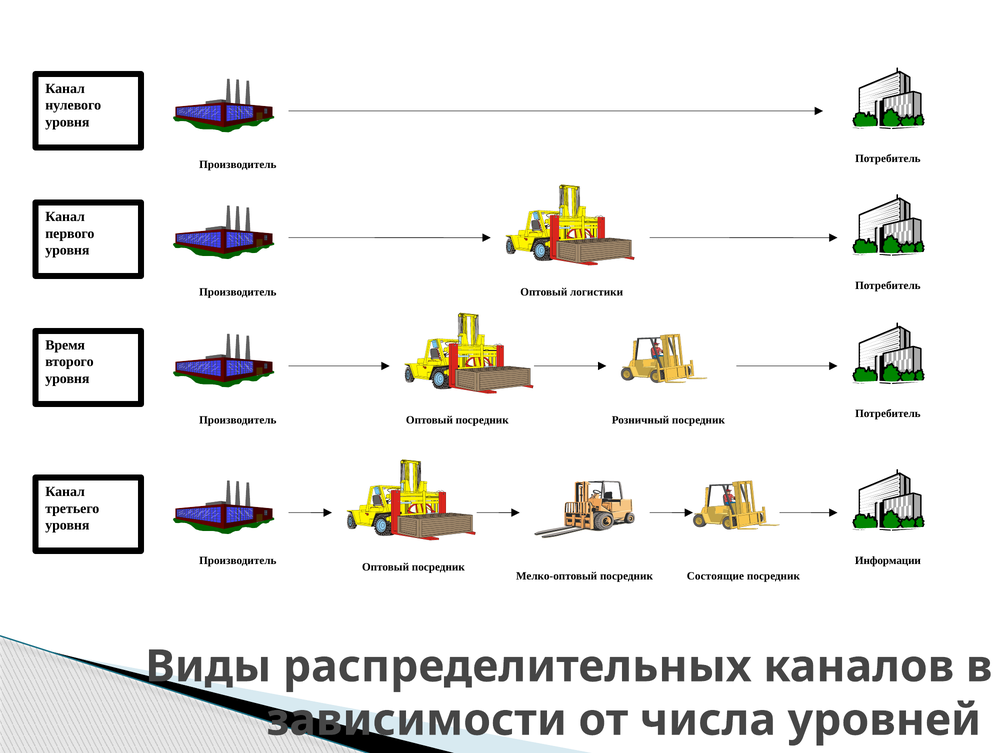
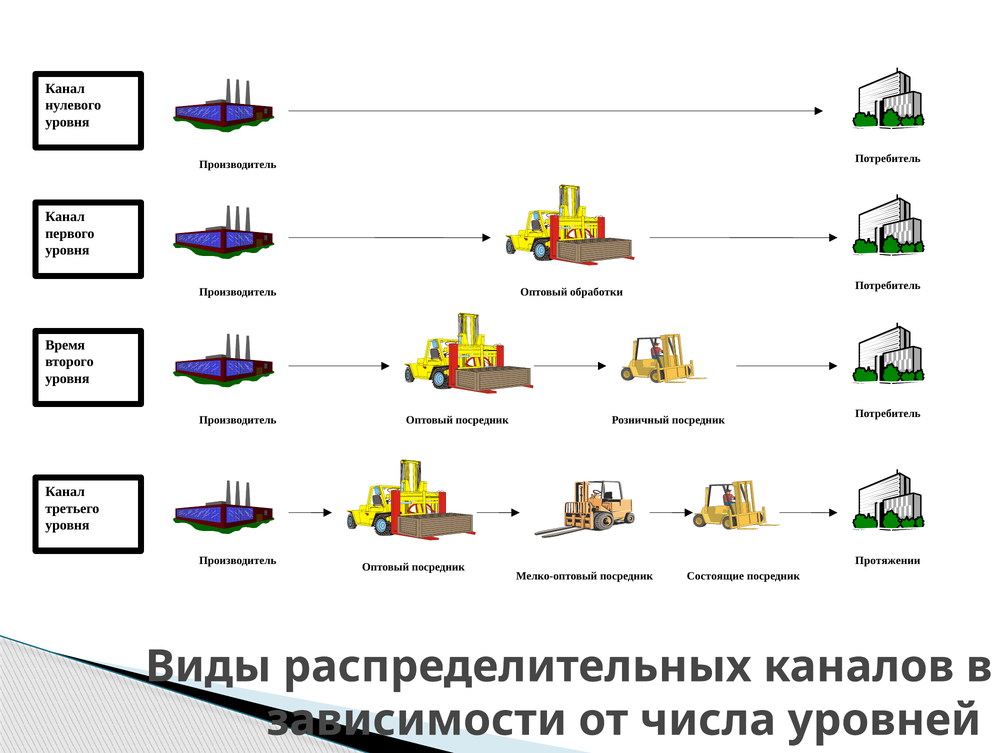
логистики: логистики -> обработки
Информации: Информации -> Протяжении
